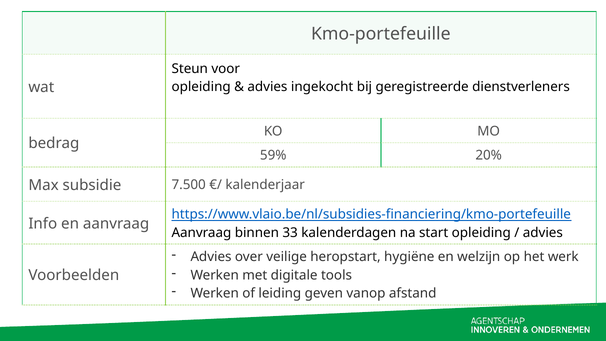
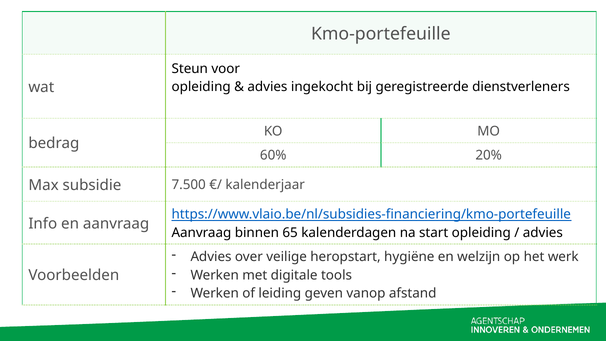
59%: 59% -> 60%
33: 33 -> 65
